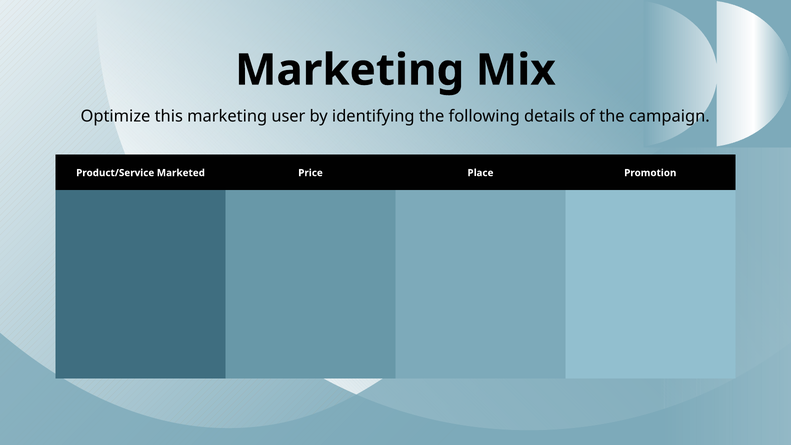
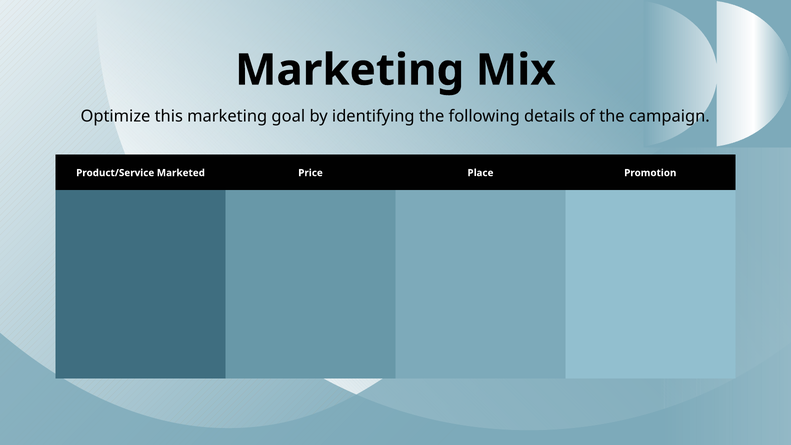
user: user -> goal
